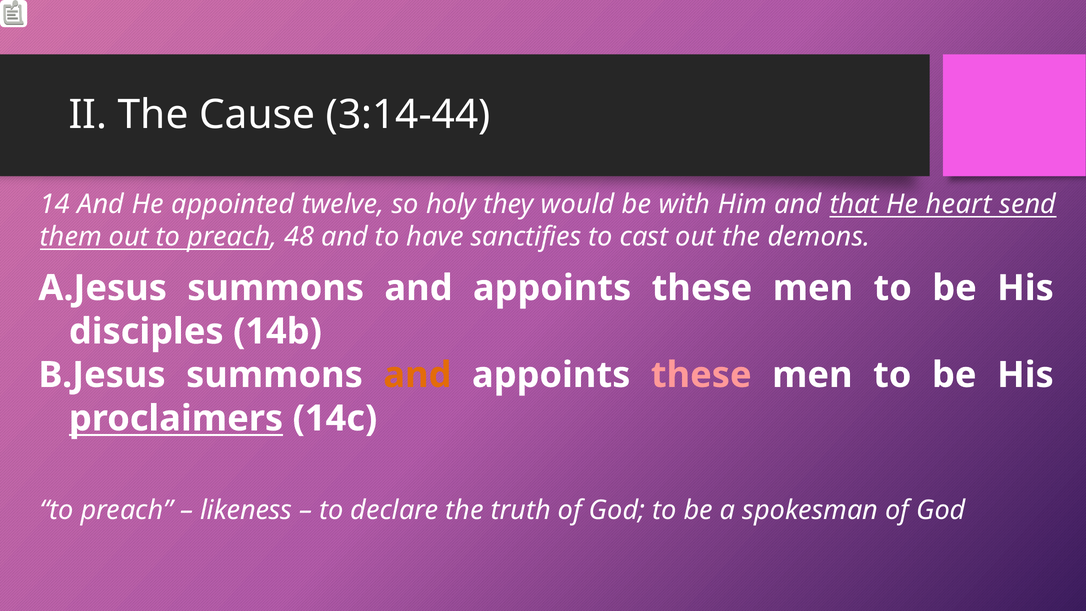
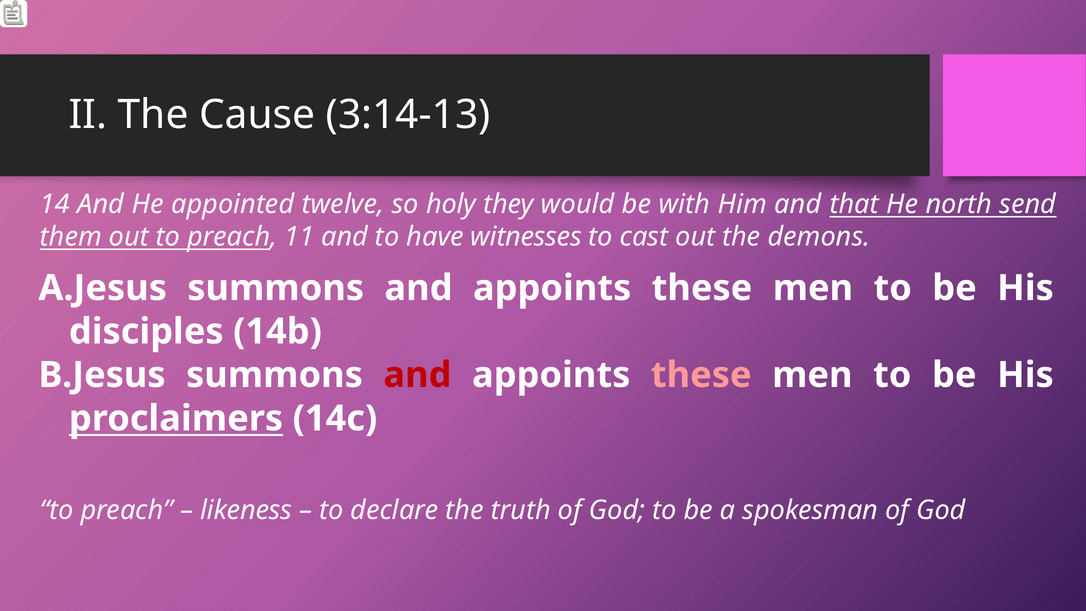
3:14-44: 3:14-44 -> 3:14-13
heart: heart -> north
48: 48 -> 11
sanctifies: sanctifies -> witnesses
and at (417, 375) colour: orange -> red
